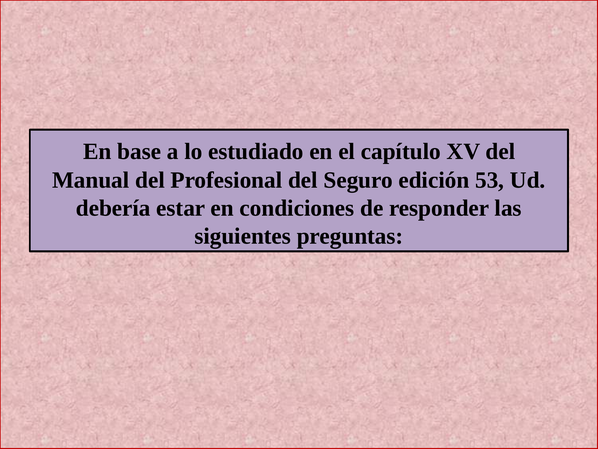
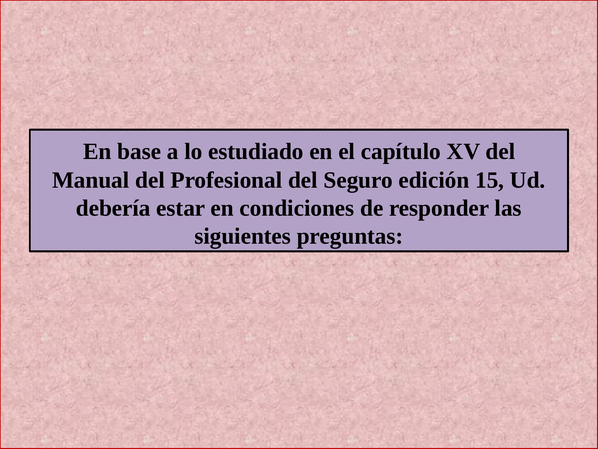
53: 53 -> 15
